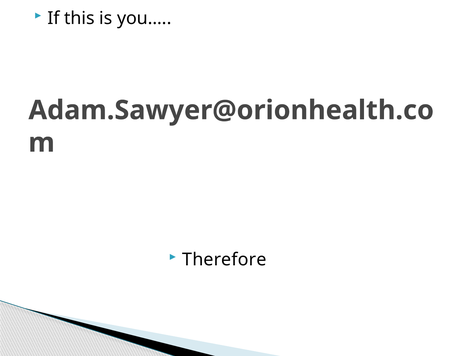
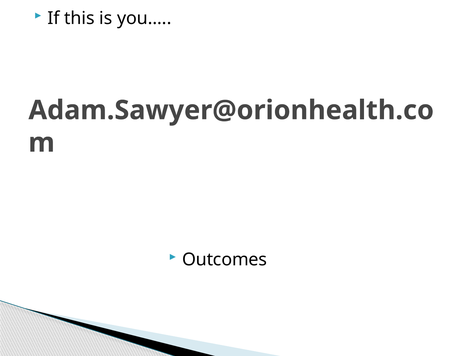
Therefore: Therefore -> Outcomes
